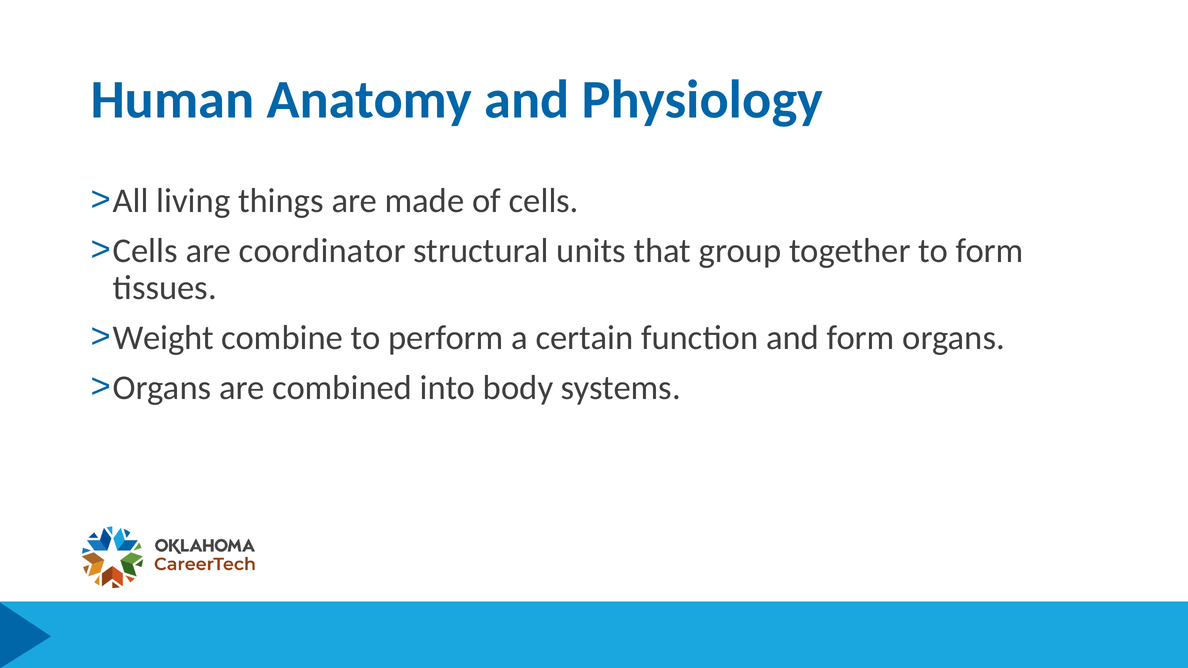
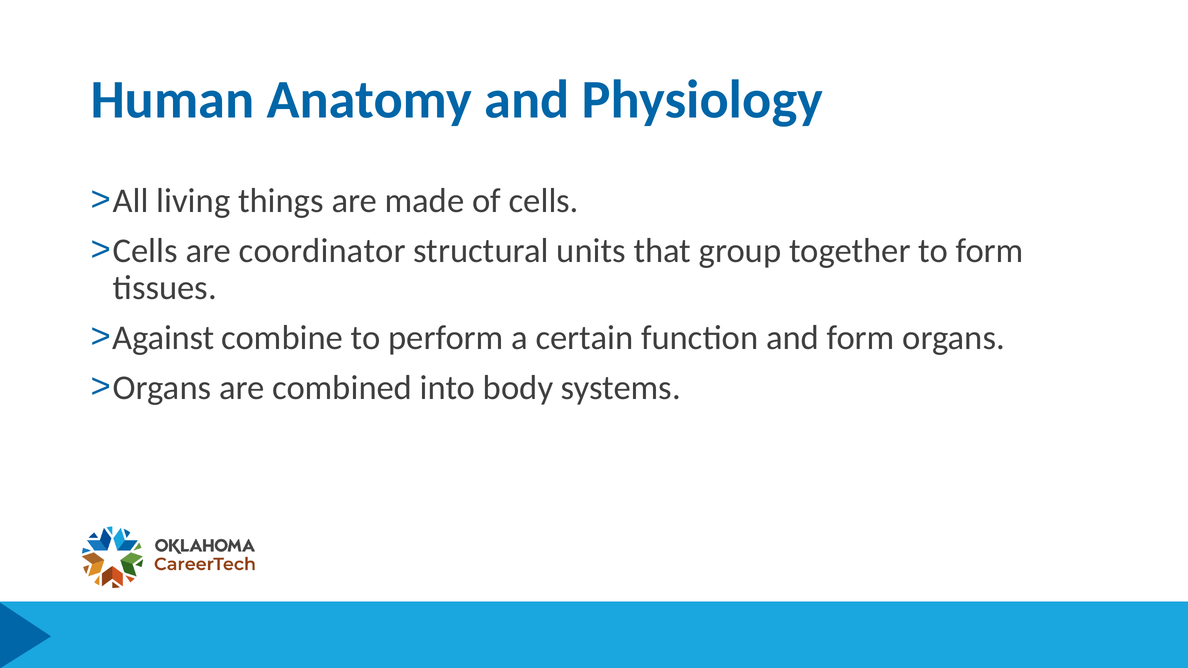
Weight: Weight -> Against
